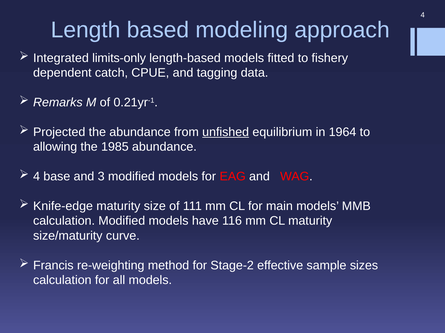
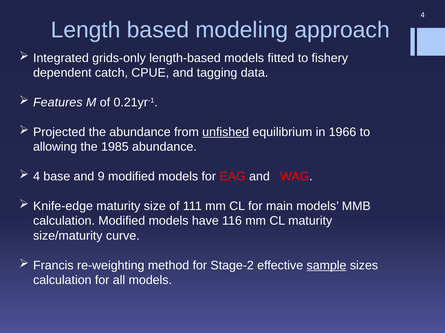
limits-only: limits-only -> grids-only
Remarks: Remarks -> Features
1964: 1964 -> 1966
3: 3 -> 9
sample underline: none -> present
